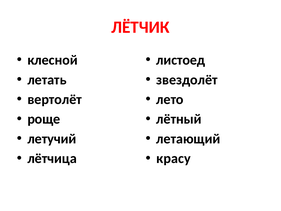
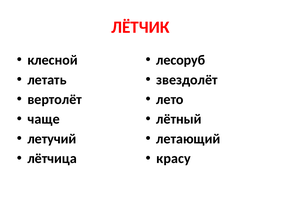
листоед: листоед -> лесоруб
роще: роще -> чаще
